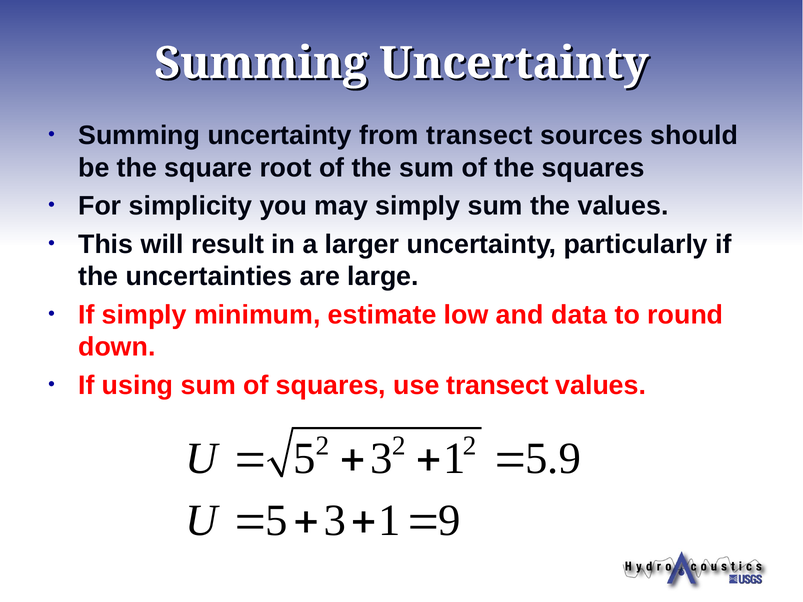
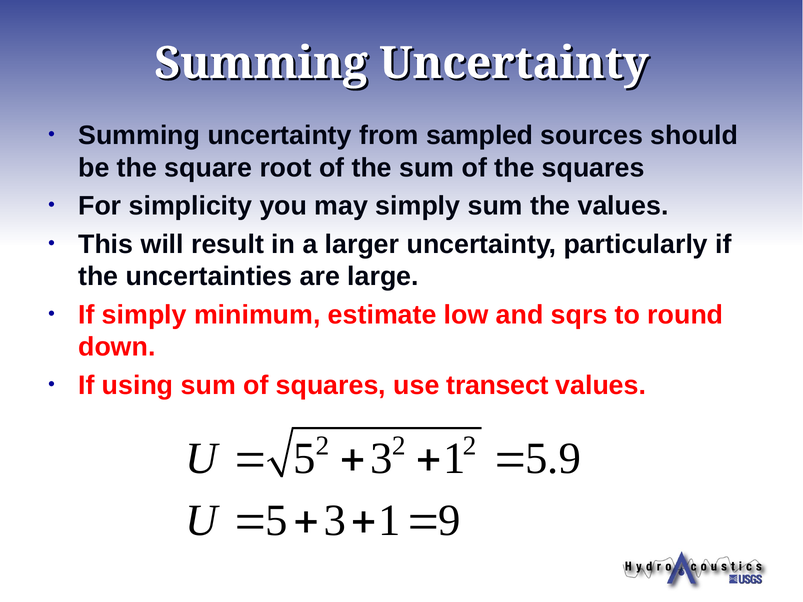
from transect: transect -> sampled
data: data -> sqrs
